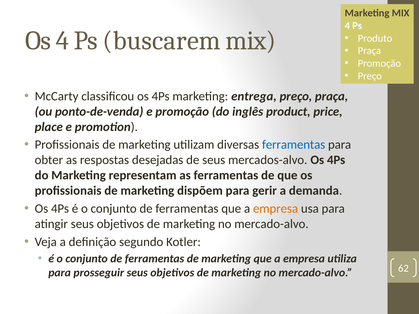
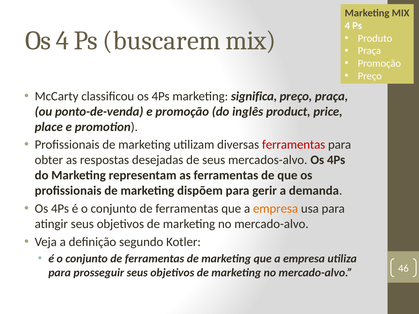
entrega: entrega -> significa
ferramentas at (294, 145) colour: blue -> red
62: 62 -> 46
